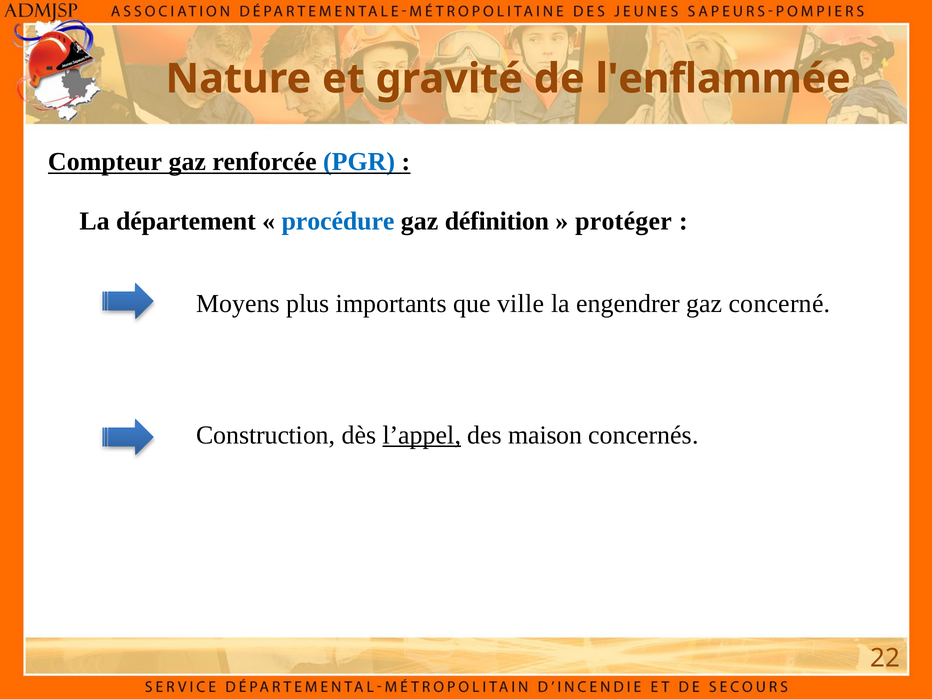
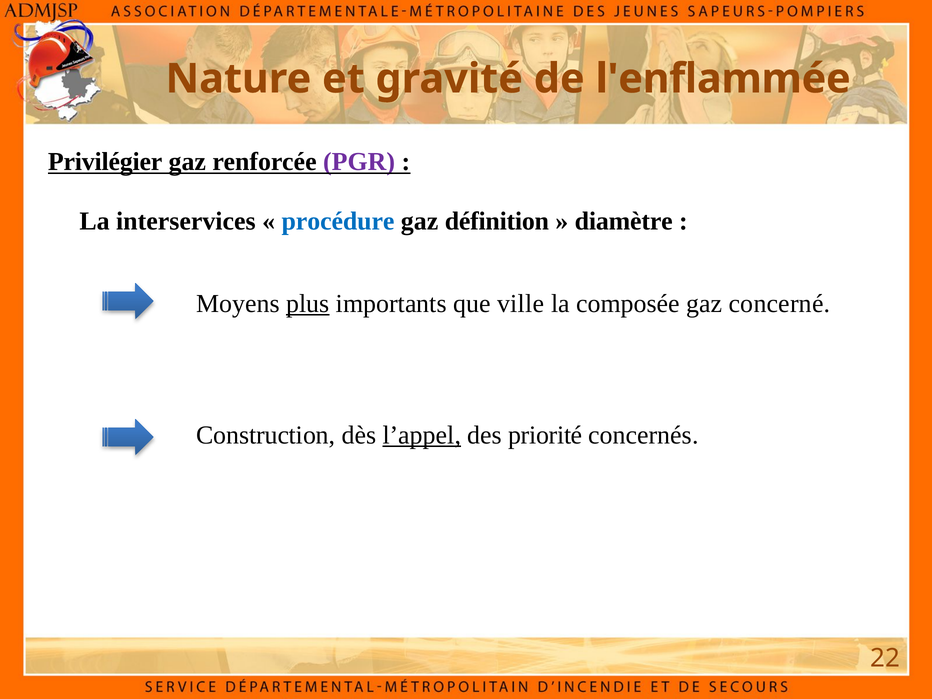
Compteur: Compteur -> Privilégier
PGR colour: blue -> purple
département: département -> interservices
protéger: protéger -> diamètre
plus underline: none -> present
engendrer: engendrer -> composée
maison: maison -> priorité
